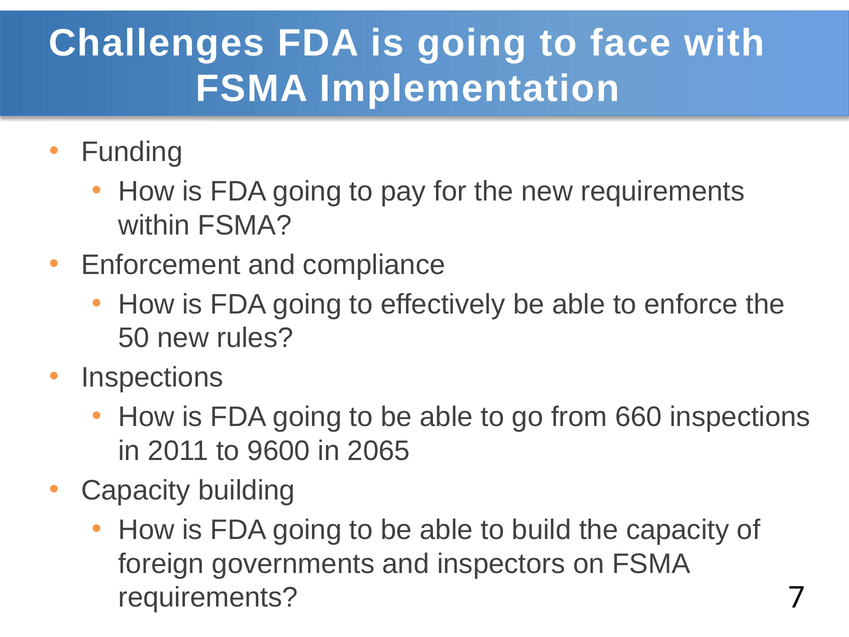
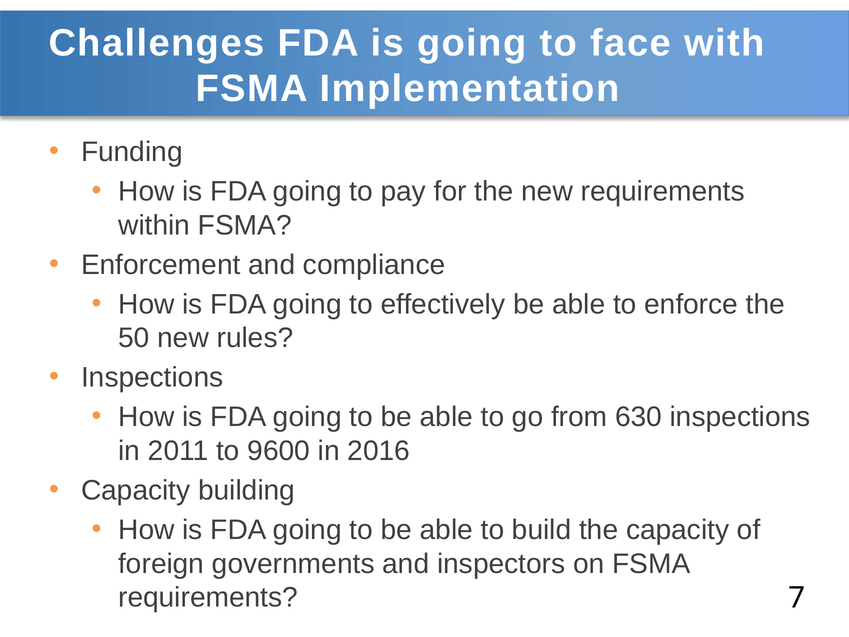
660: 660 -> 630
2065: 2065 -> 2016
